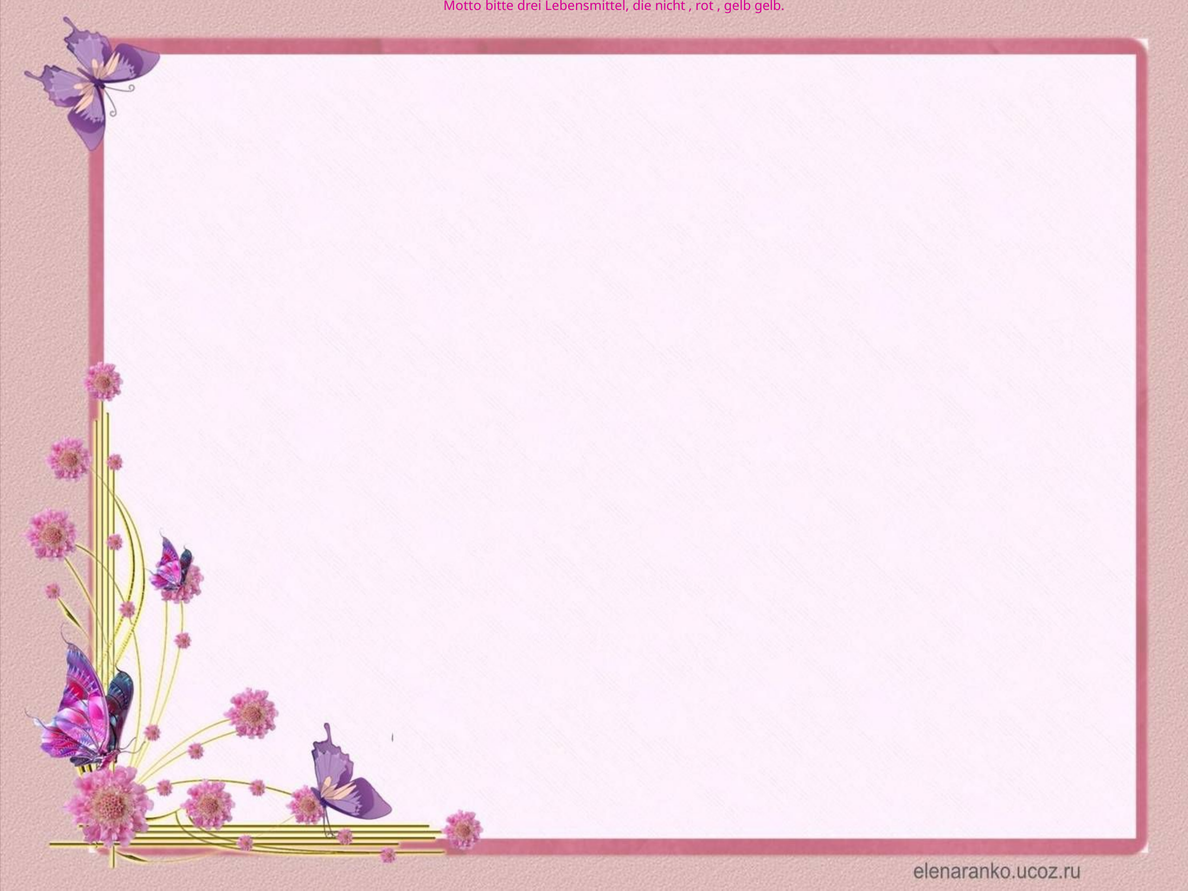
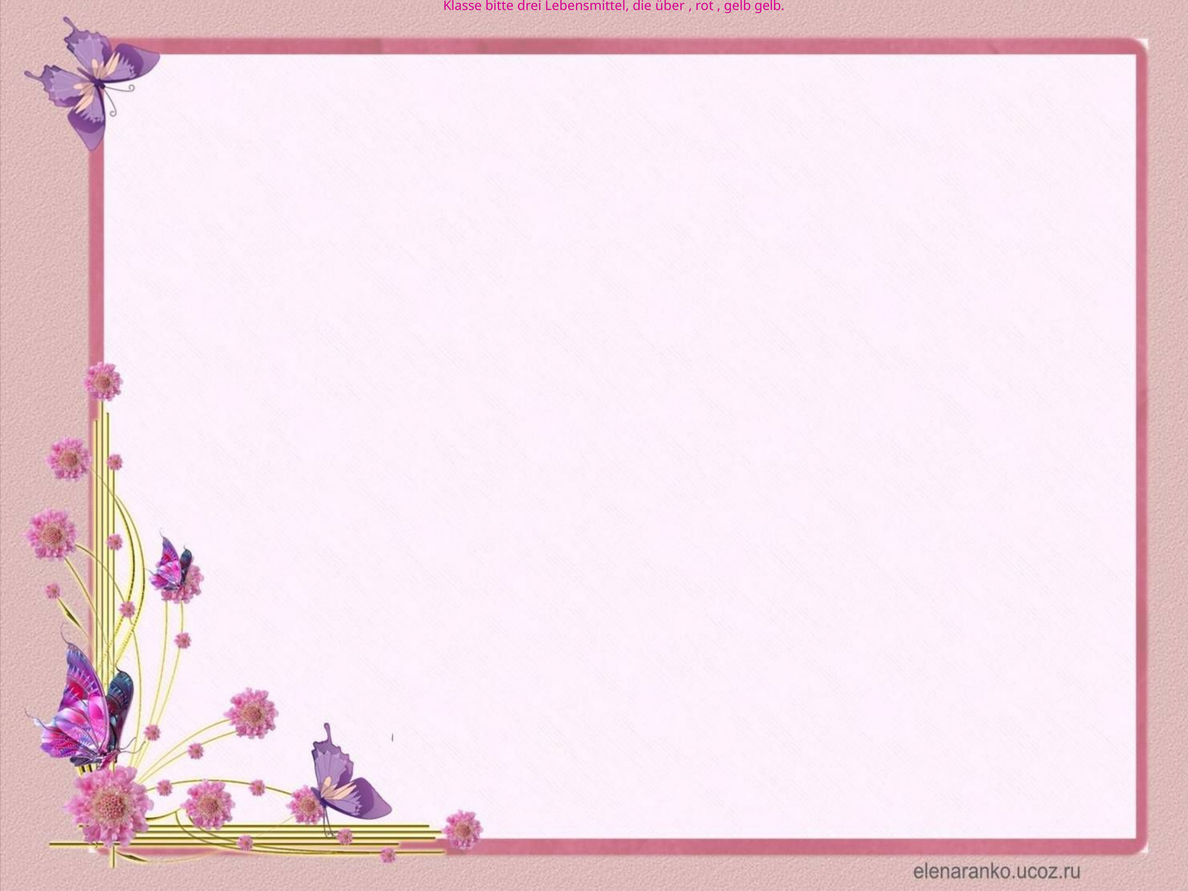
Motto: Motto -> Klasse
nicht: nicht -> über
